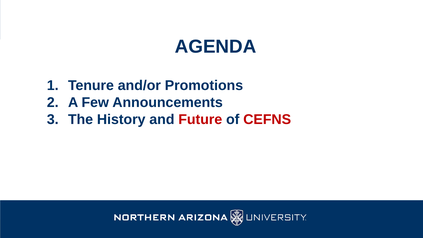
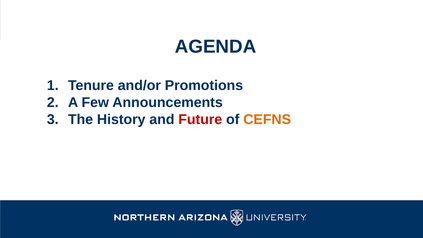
CEFNS colour: red -> orange
